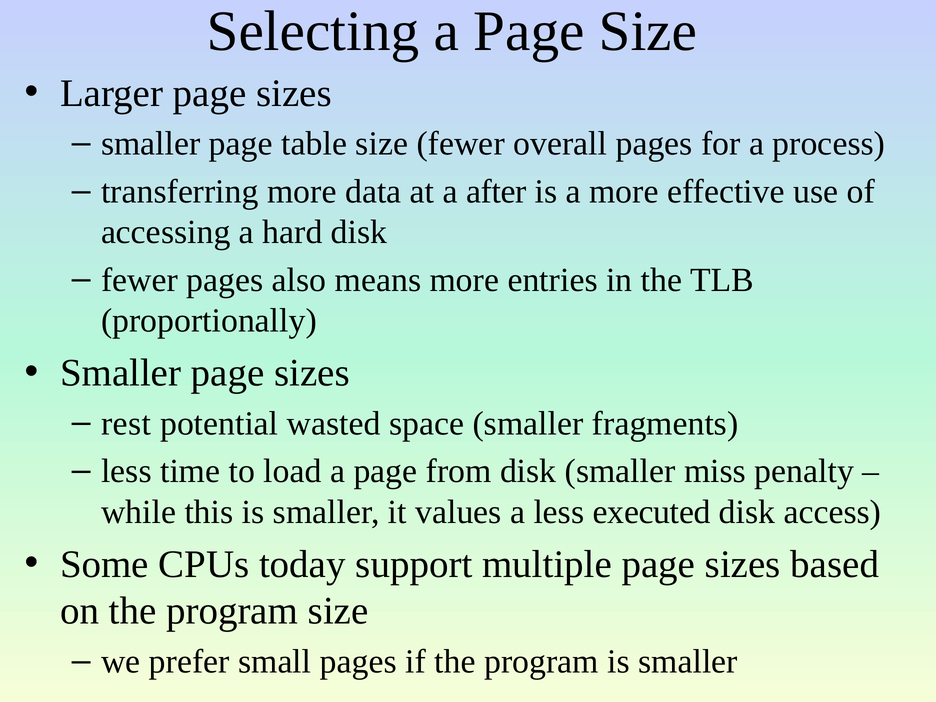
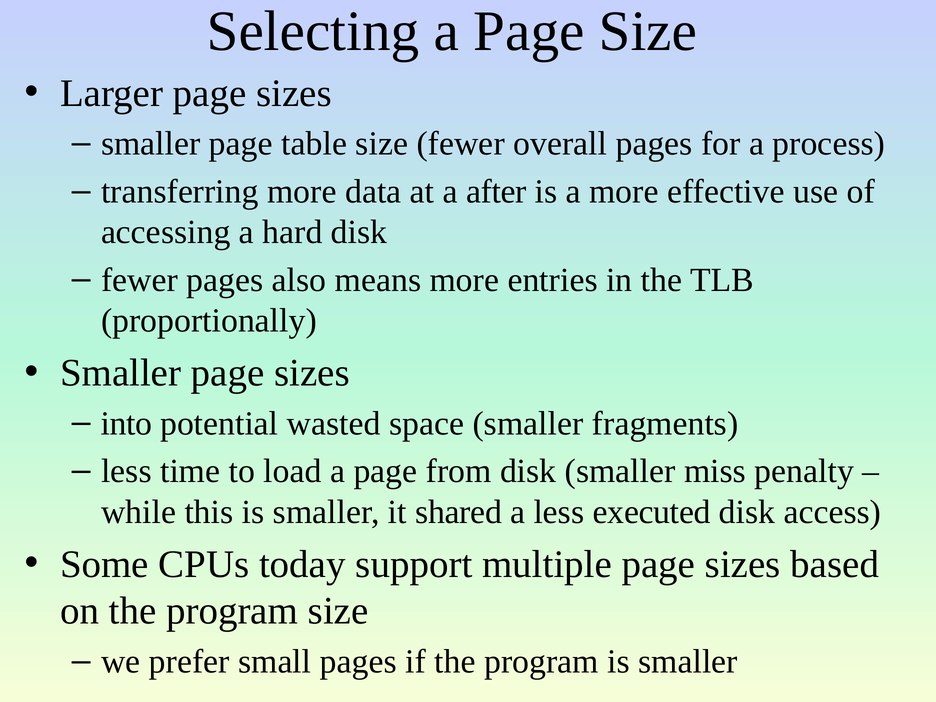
rest: rest -> into
values: values -> shared
